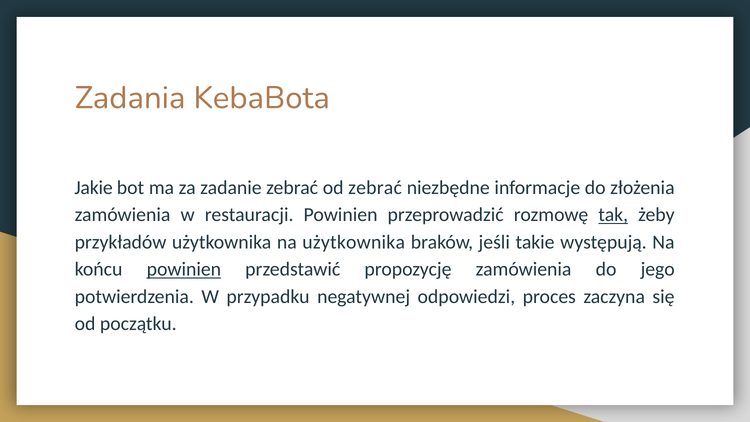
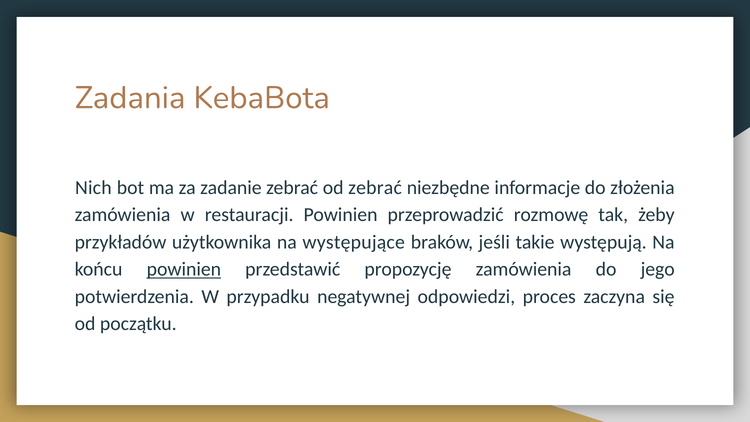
Jakie: Jakie -> Nich
tak underline: present -> none
na użytkownika: użytkownika -> występujące
